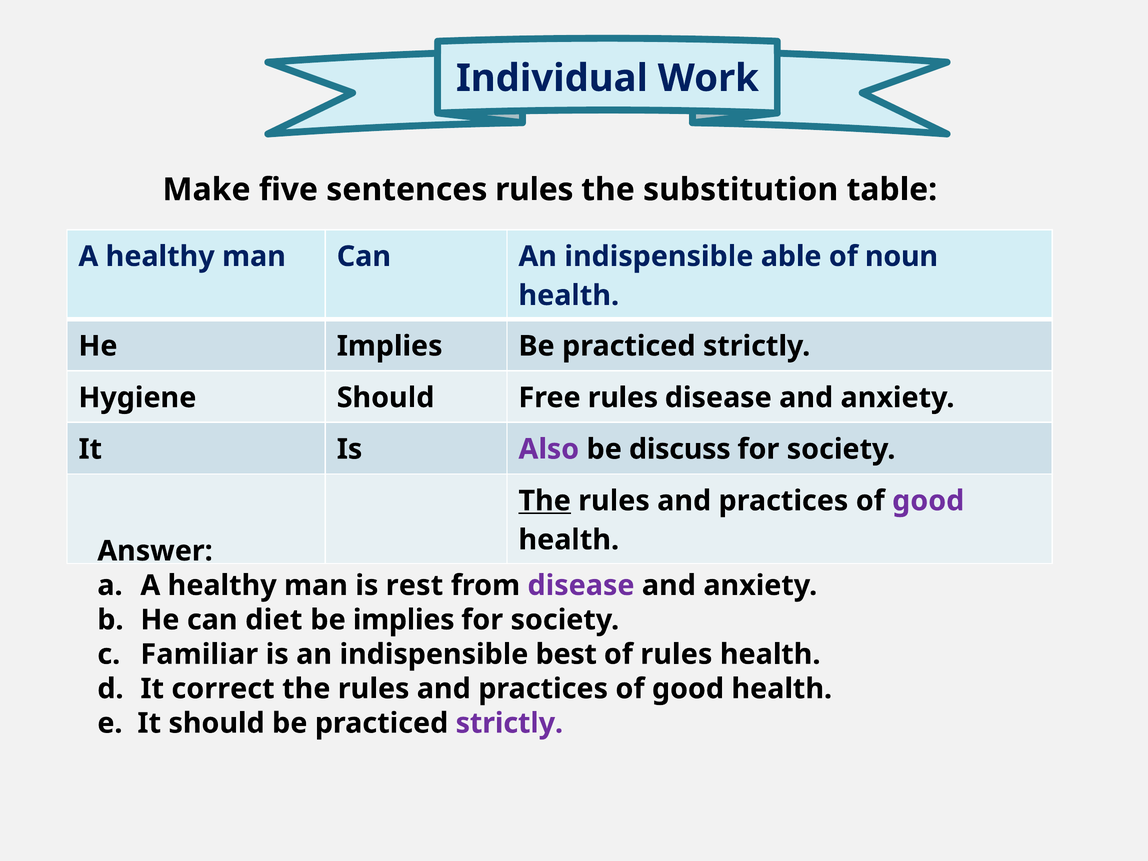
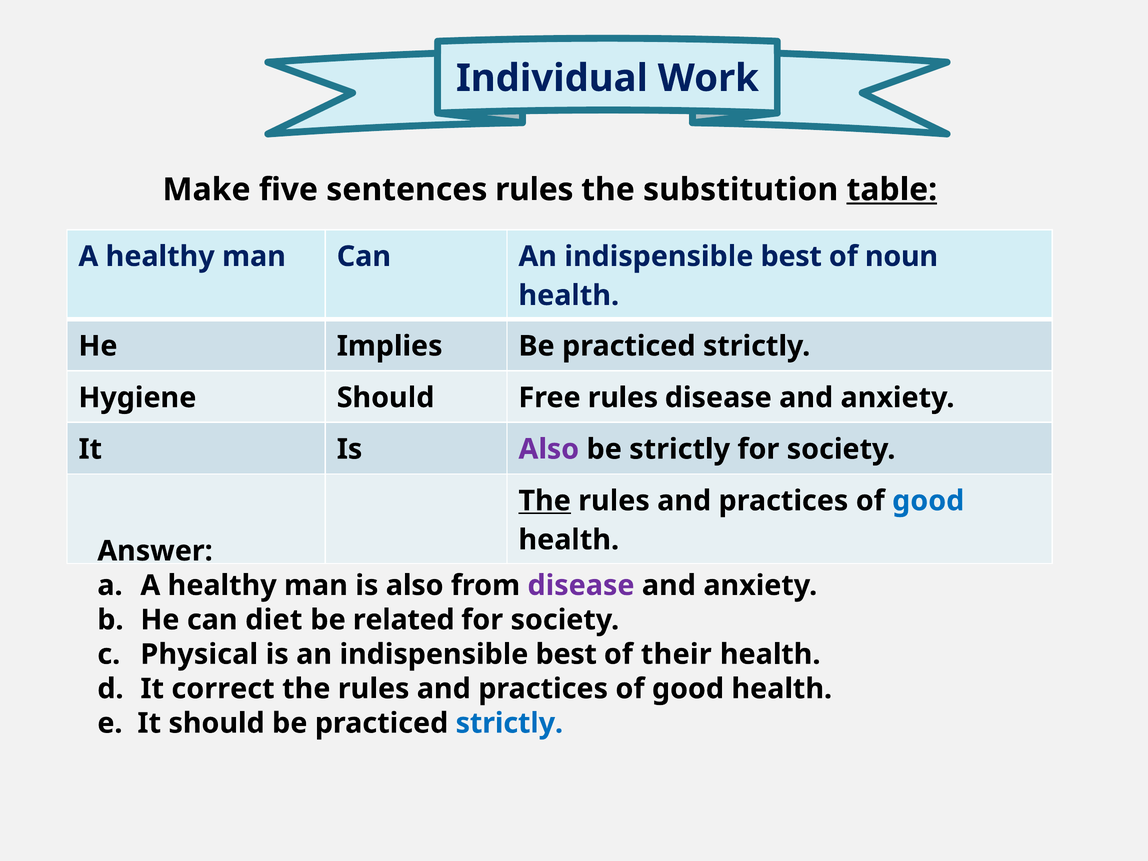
table underline: none -> present
Can An indispensible able: able -> best
be discuss: discuss -> strictly
good at (928, 501) colour: purple -> blue
man is rest: rest -> also
be implies: implies -> related
Familiar: Familiar -> Physical
of rules: rules -> their
strictly at (509, 723) colour: purple -> blue
